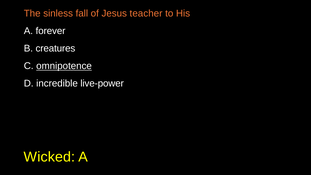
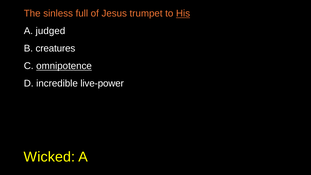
fall: fall -> full
teacher: teacher -> trumpet
His underline: none -> present
forever: forever -> judged
